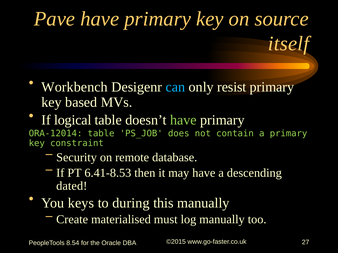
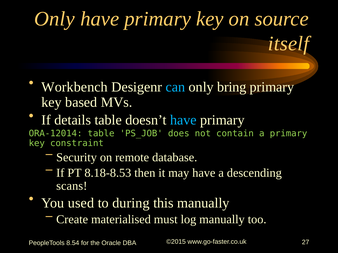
Pave at (55, 19): Pave -> Only
resist: resist -> bring
logical: logical -> details
have at (183, 120) colour: light green -> light blue
6.41-8.53: 6.41-8.53 -> 8.18-8.53
dated: dated -> scans
keys: keys -> used
